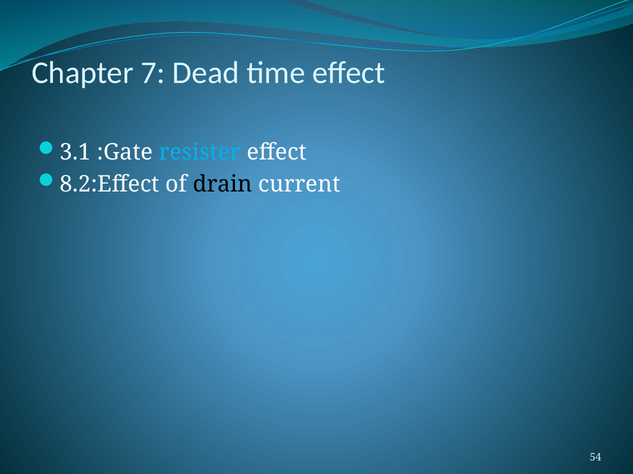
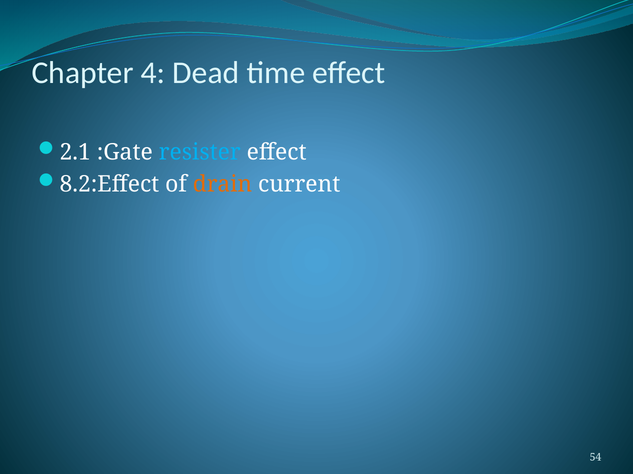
7: 7 -> 4
3.1: 3.1 -> 2.1
drain colour: black -> orange
